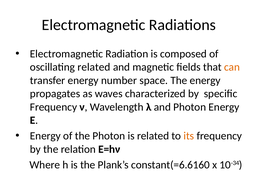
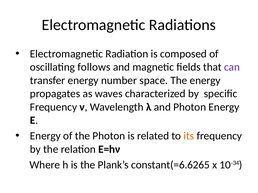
oscillating related: related -> follows
can colour: orange -> purple
constant(=6.6160: constant(=6.6160 -> constant(=6.6265
